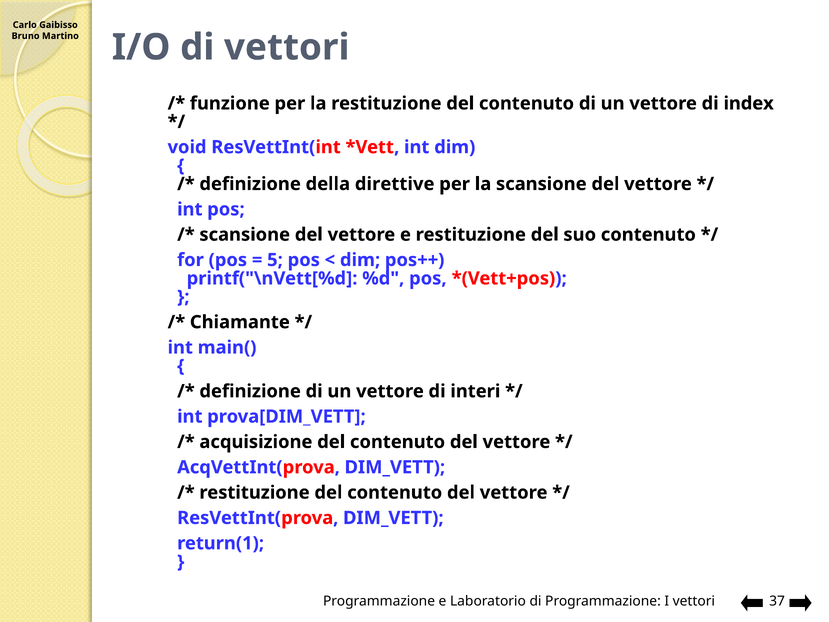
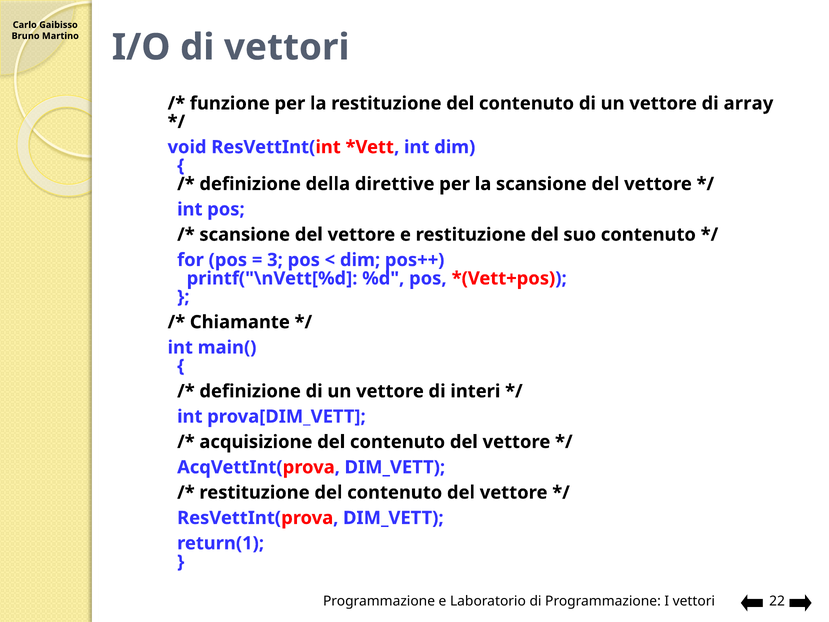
index: index -> array
5: 5 -> 3
37: 37 -> 22
